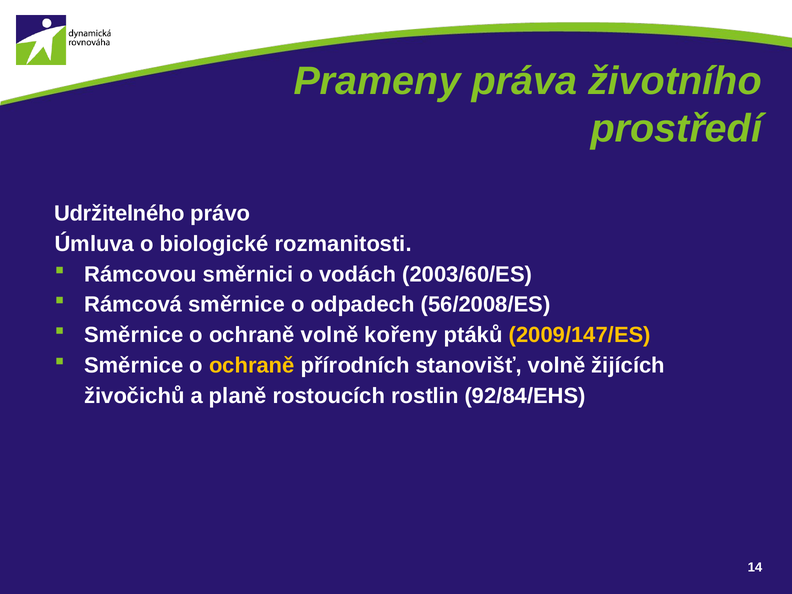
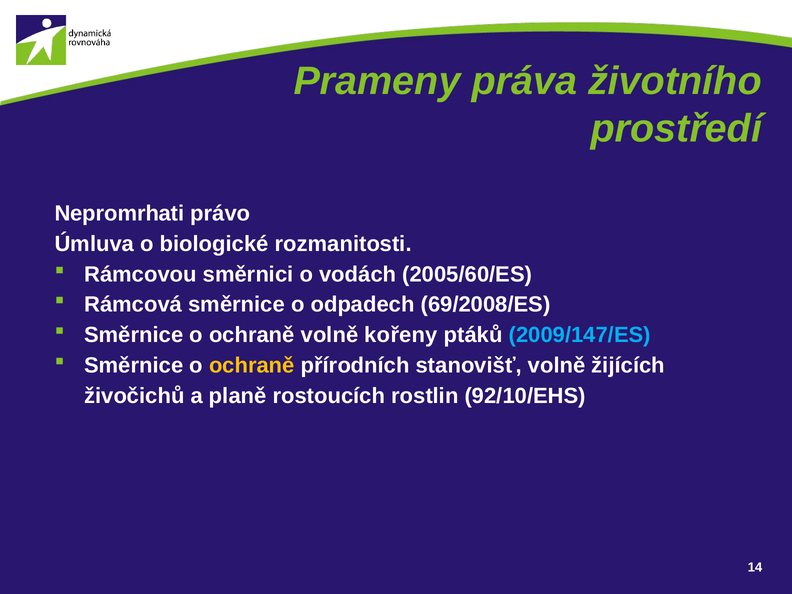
Udržitelného: Udržitelného -> Nepromrhati
2003/60/ES: 2003/60/ES -> 2005/60/ES
56/2008/ES: 56/2008/ES -> 69/2008/ES
2009/147/ES colour: yellow -> light blue
92/84/EHS: 92/84/EHS -> 92/10/EHS
